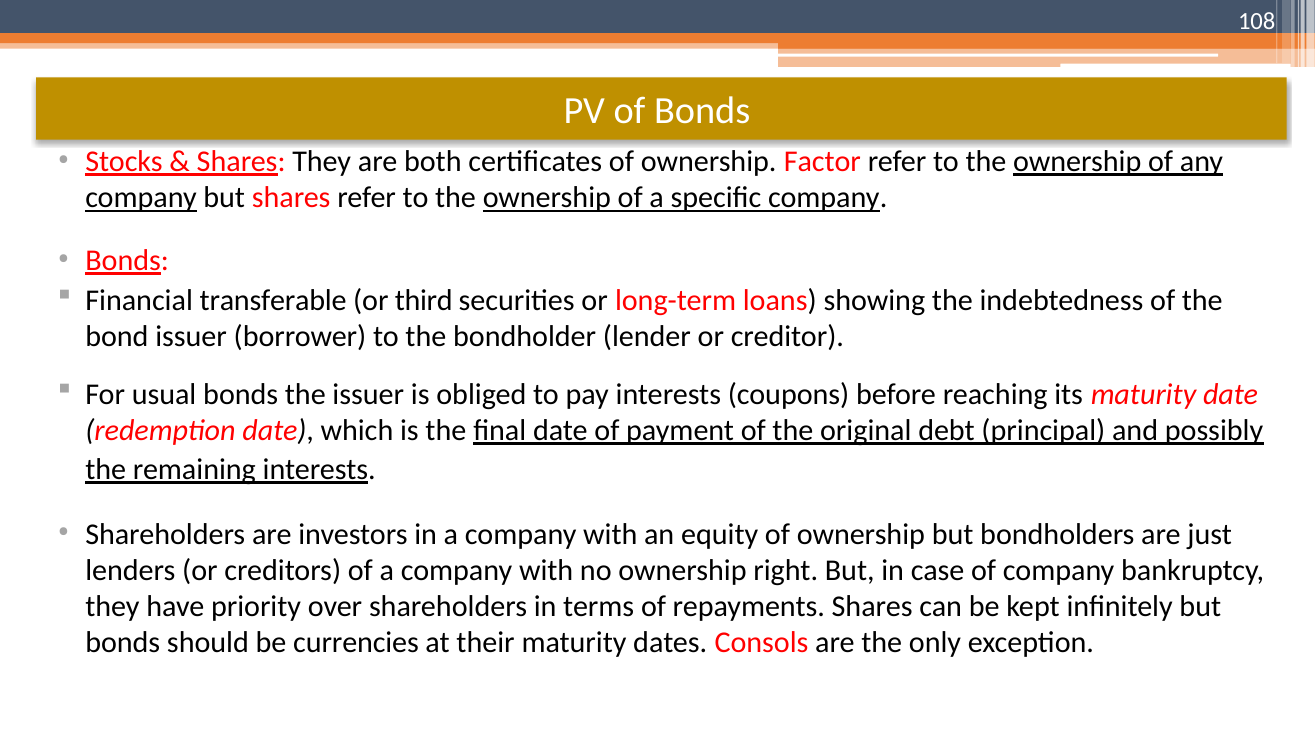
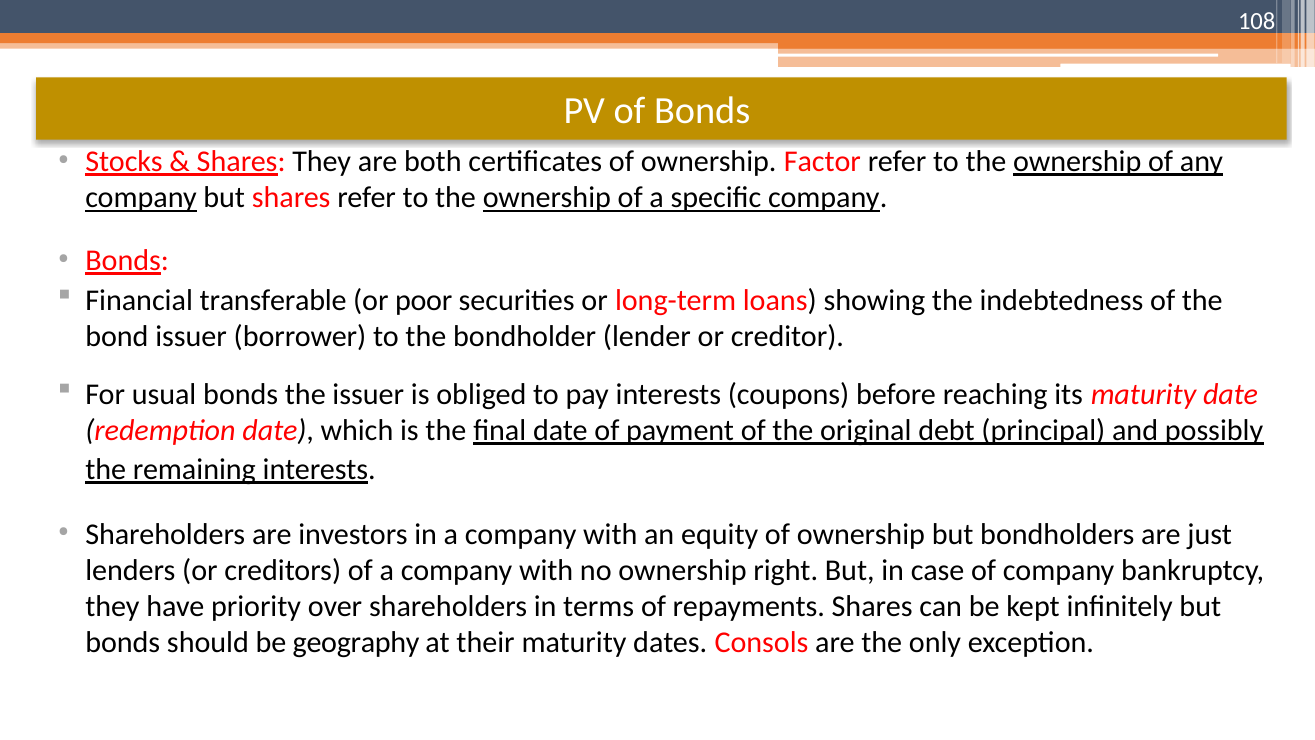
third: third -> poor
currencies: currencies -> geography
